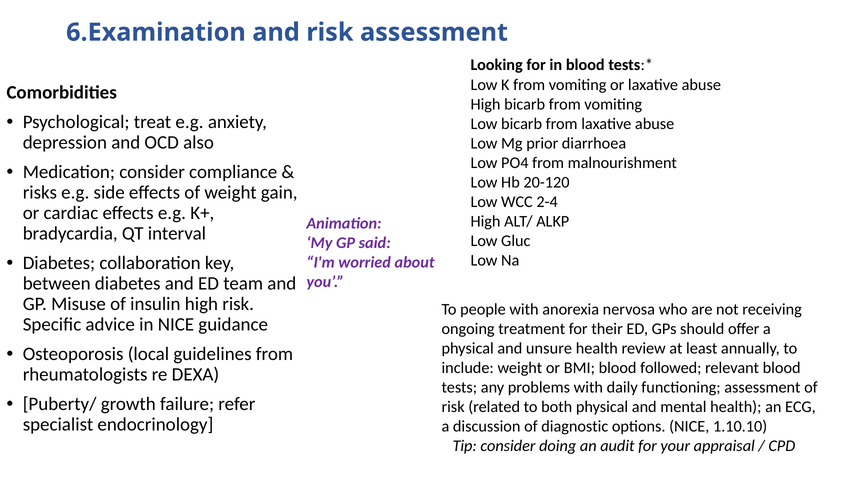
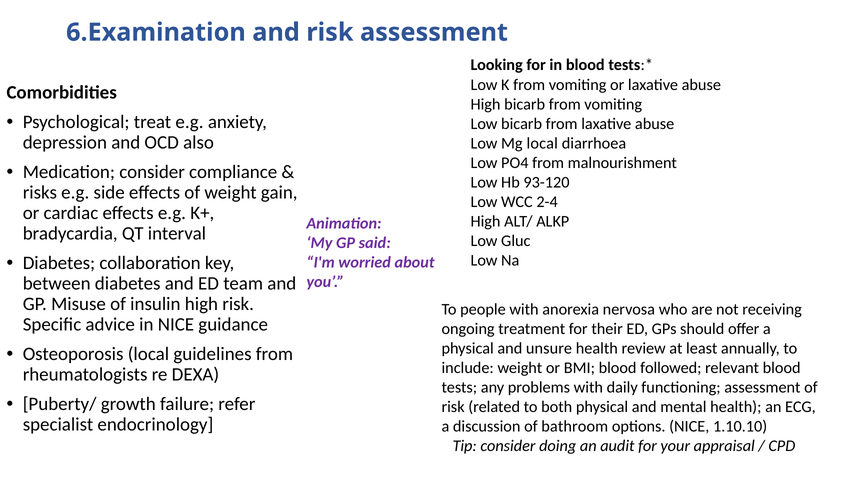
Mg prior: prior -> local
20-120: 20-120 -> 93-120
diagnostic: diagnostic -> bathroom
